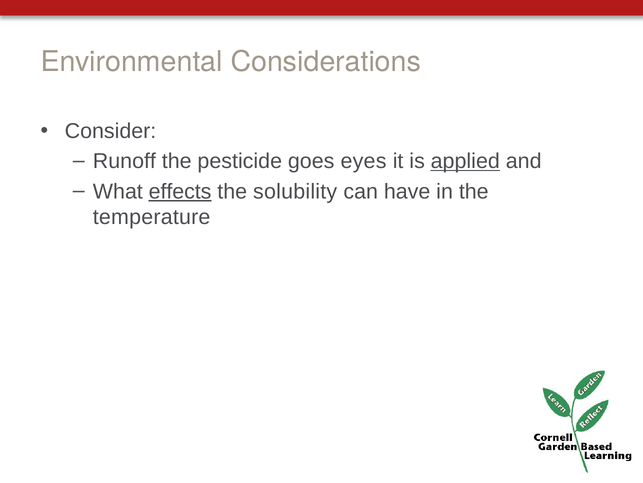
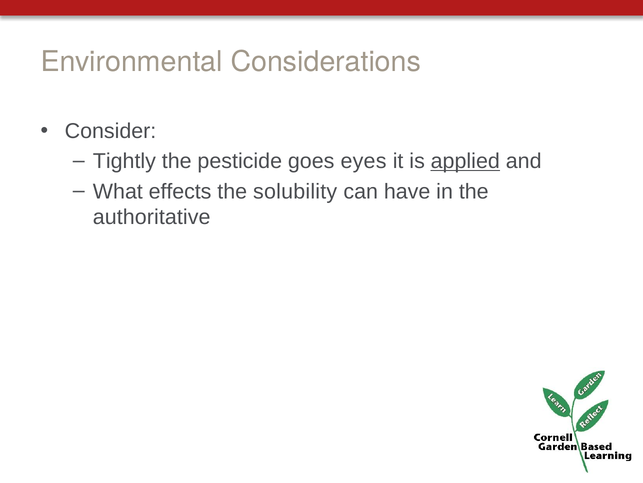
Runoff: Runoff -> Tightly
effects underline: present -> none
temperature: temperature -> authoritative
